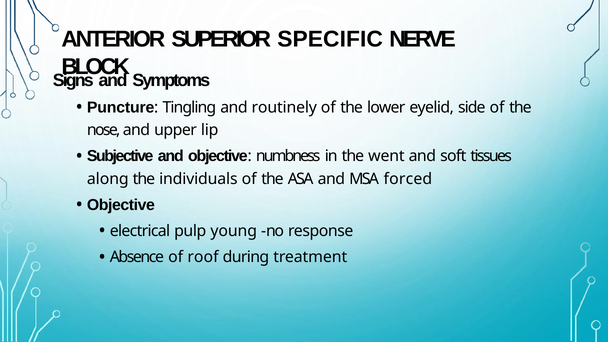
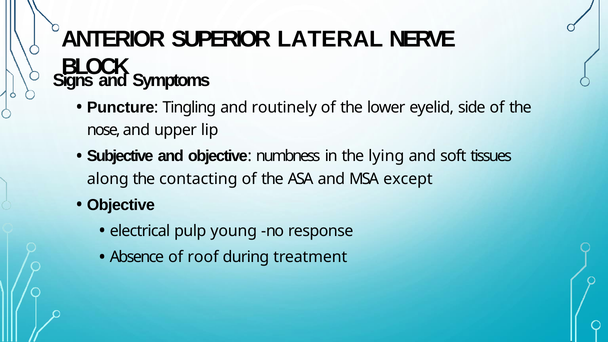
SPECIFIC: SPECIFIC -> LATERAL
went: went -> lying
individuals: individuals -> contacting
forced: forced -> except
